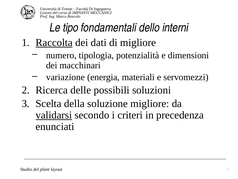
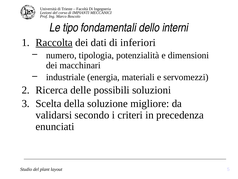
di migliore: migliore -> inferiori
variazione: variazione -> industriale
validarsi underline: present -> none
